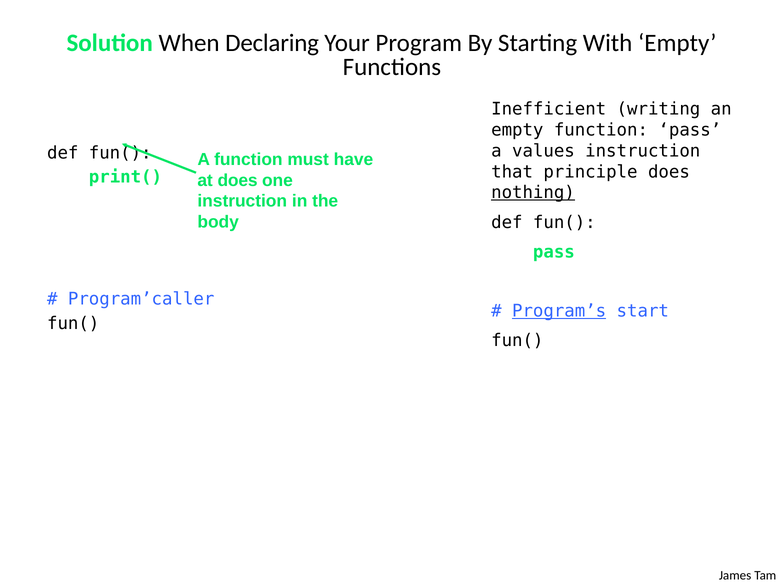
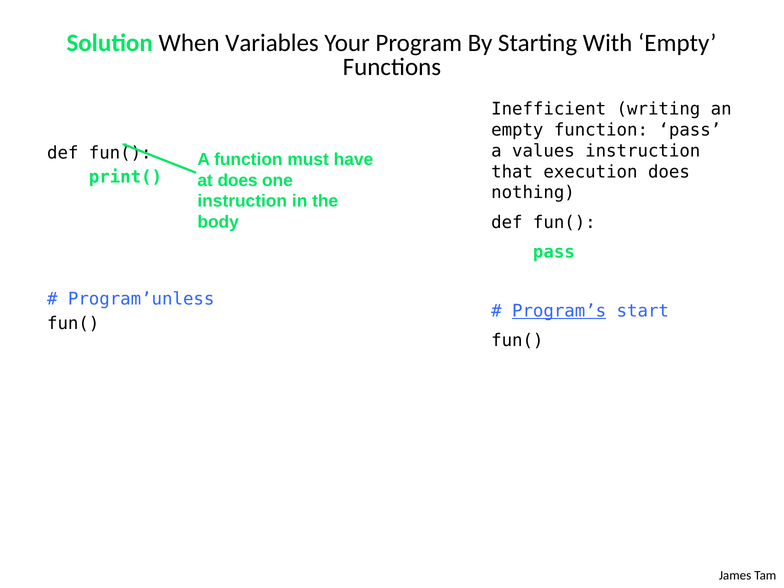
Declaring: Declaring -> Variables
principle: principle -> execution
nothing underline: present -> none
Program’caller: Program’caller -> Program’unless
